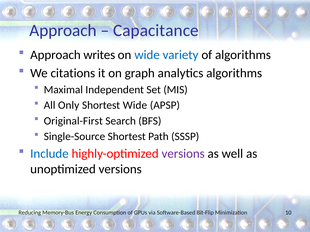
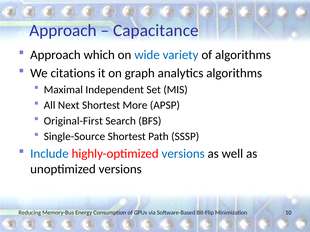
writes: writes -> which
Only: Only -> Next
Shortest Wide: Wide -> More
versions at (183, 154) colour: purple -> blue
